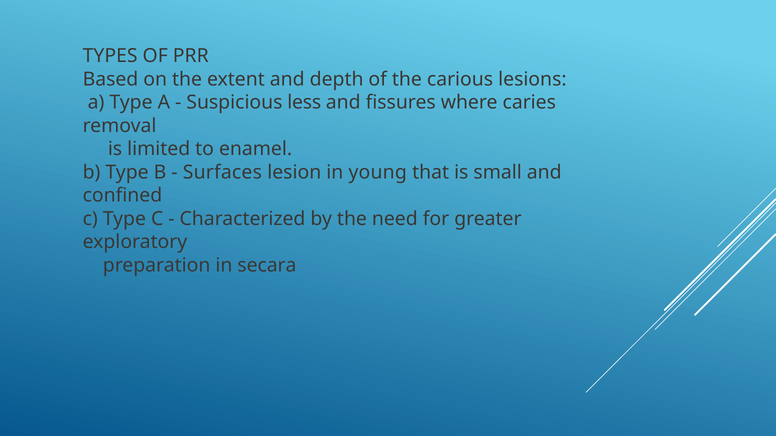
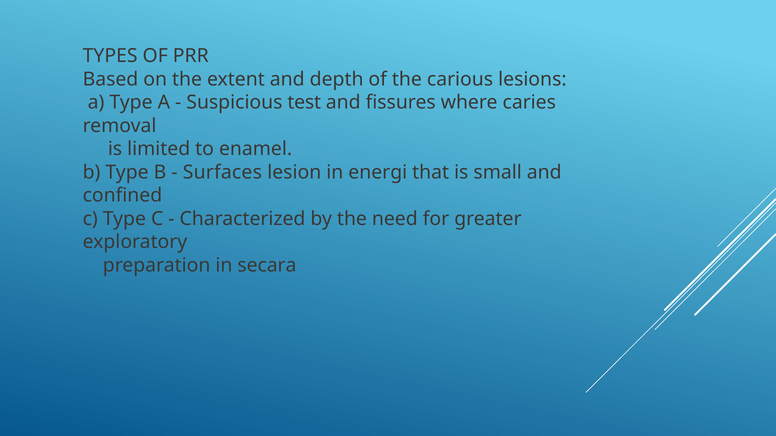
less: less -> test
young: young -> energi
